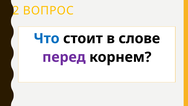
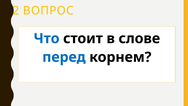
перед colour: purple -> blue
